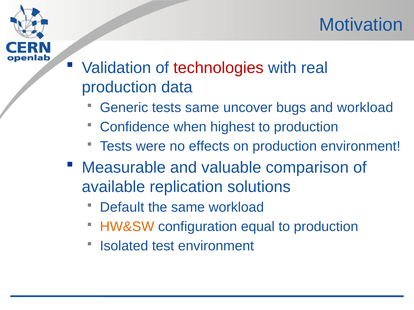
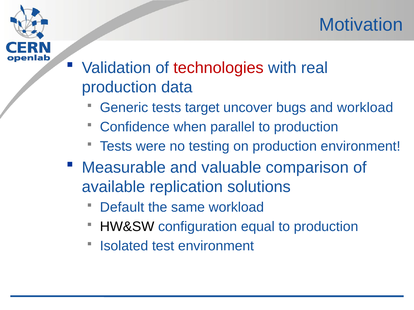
tests same: same -> target
highest: highest -> parallel
effects: effects -> testing
HW&SW colour: orange -> black
